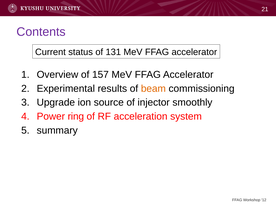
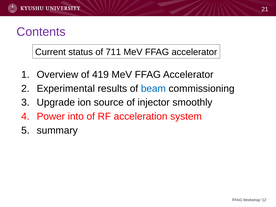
131: 131 -> 711
157: 157 -> 419
beam colour: orange -> blue
ring: ring -> into
